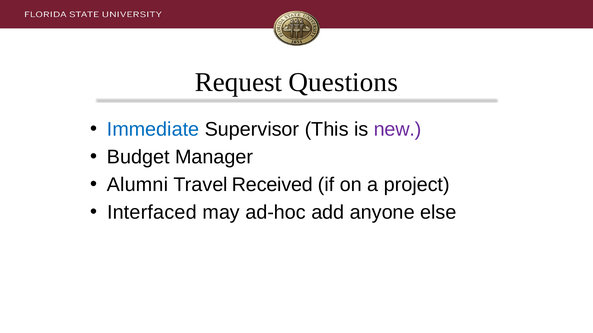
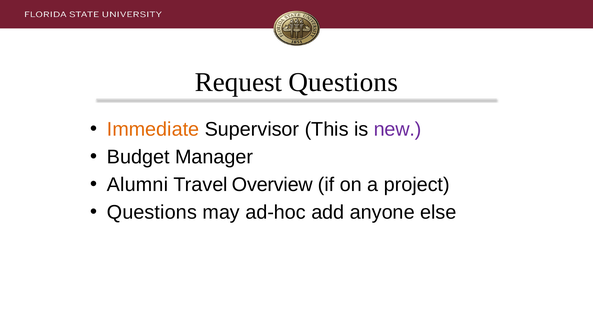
Immediate colour: blue -> orange
Received: Received -> Overview
Interfaced at (152, 213): Interfaced -> Questions
